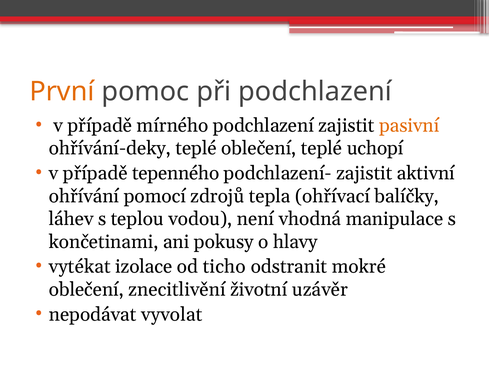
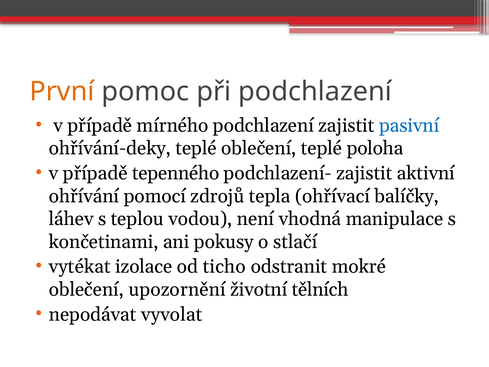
pasivní colour: orange -> blue
uchopí: uchopí -> poloha
hlavy: hlavy -> stlačí
znecitlivění: znecitlivění -> upozornění
uzávěr: uzávěr -> tělních
